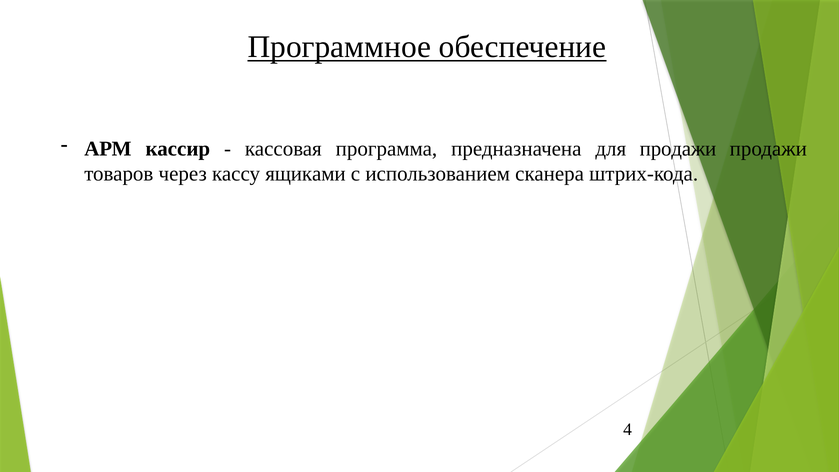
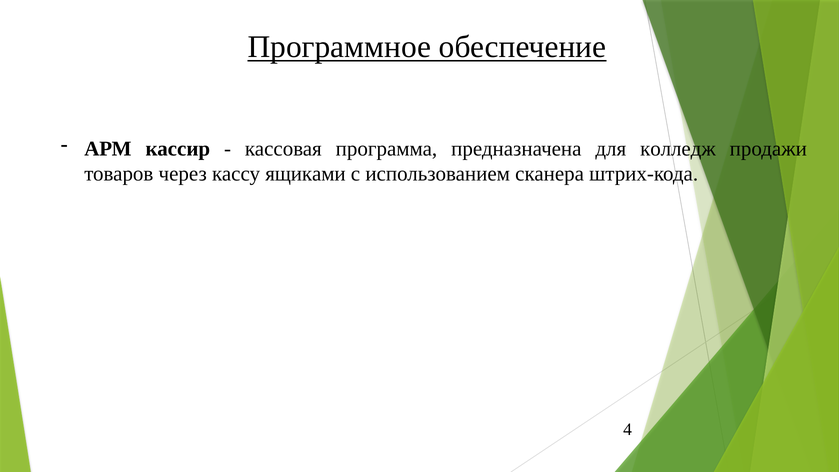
для продажи: продажи -> колледж
